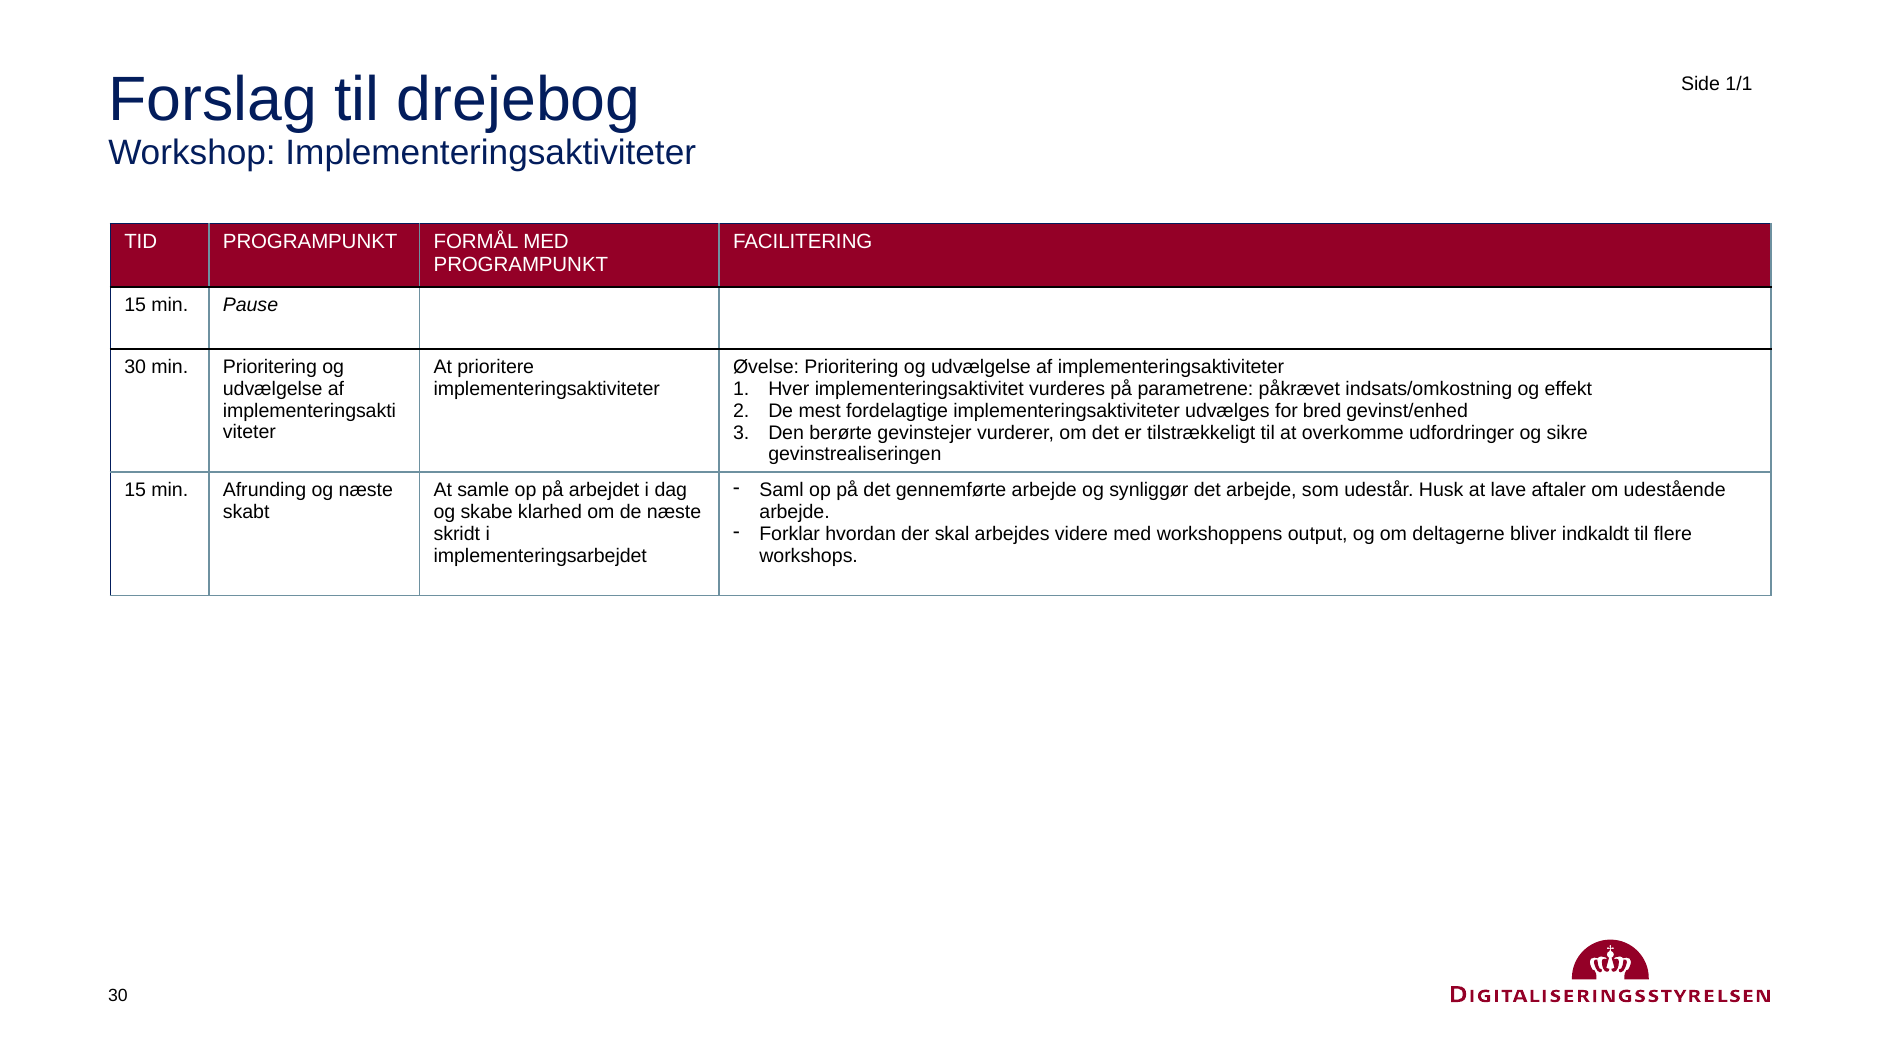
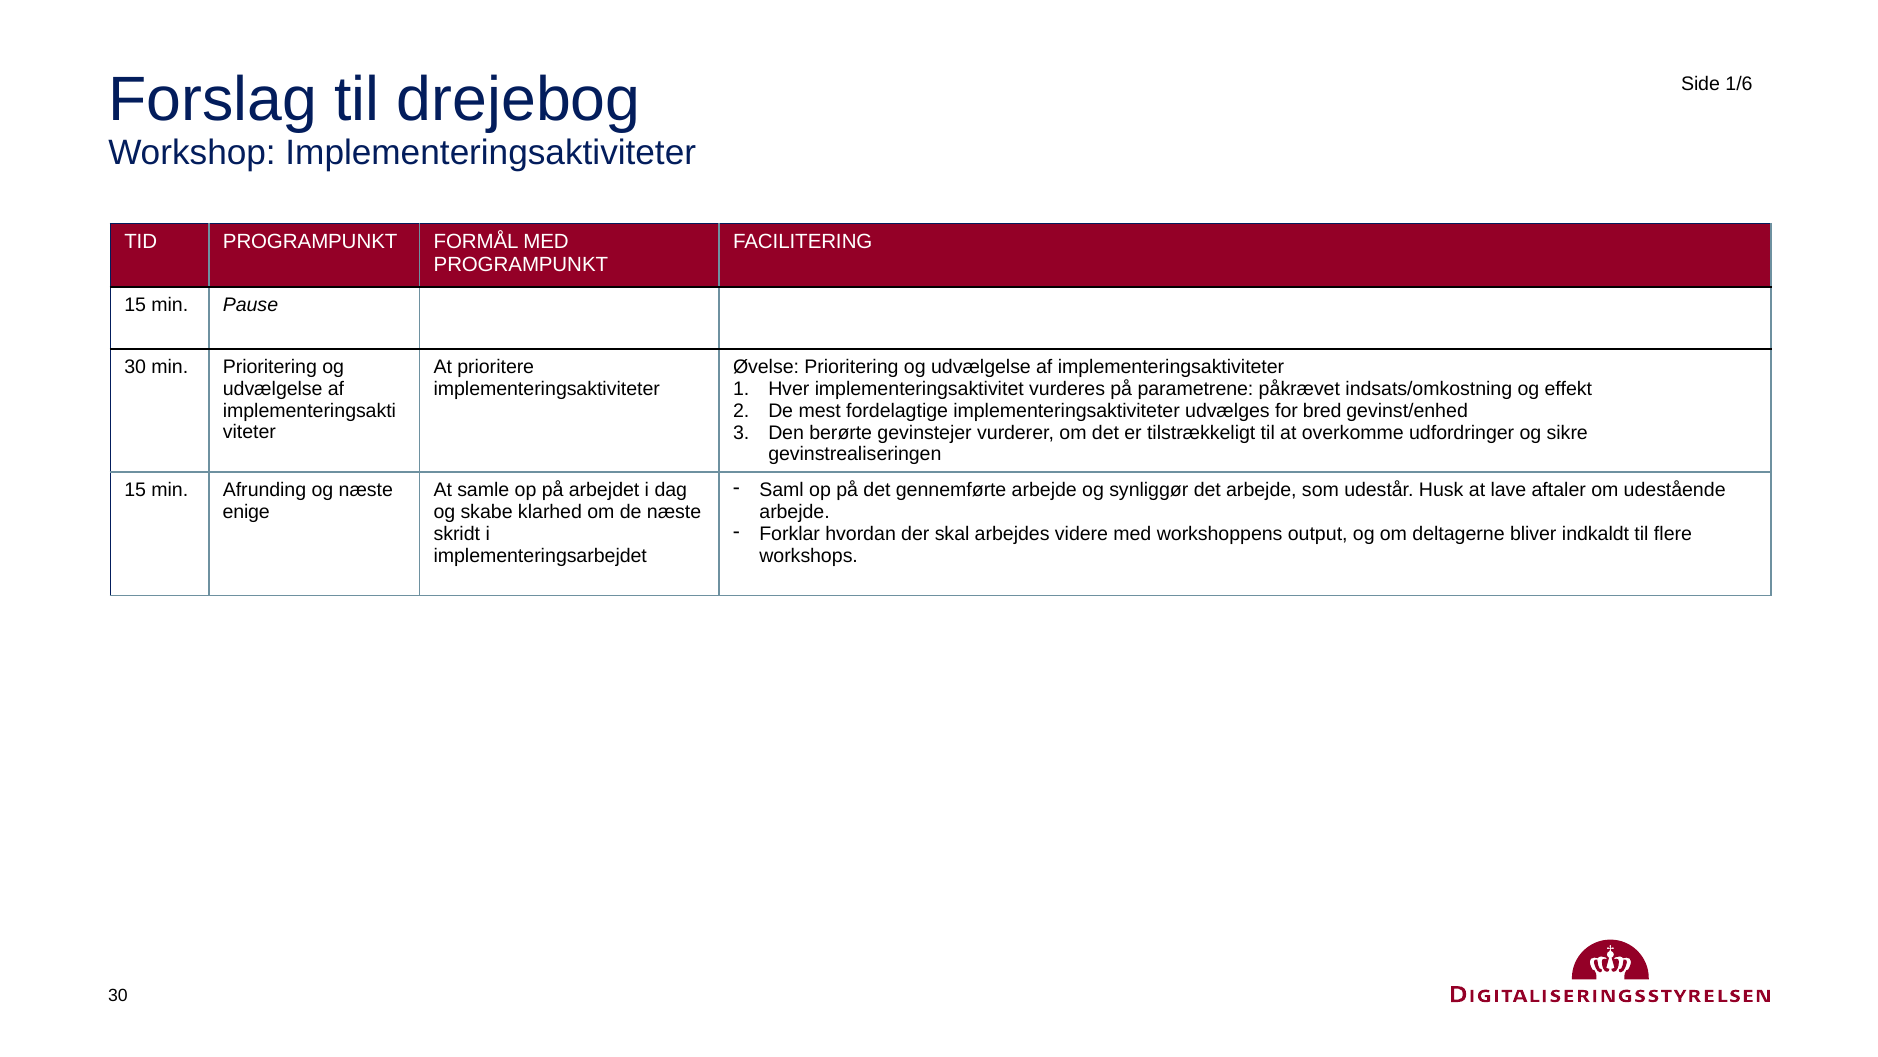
1/1: 1/1 -> 1/6
skabt: skabt -> enige
